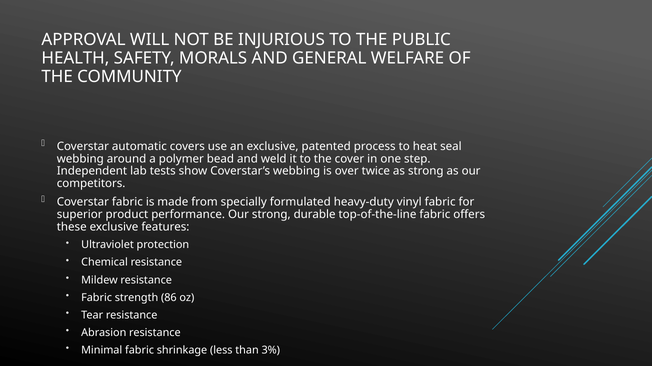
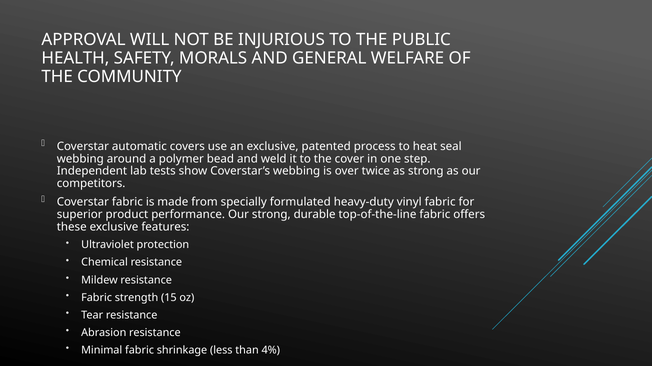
86: 86 -> 15
3%: 3% -> 4%
